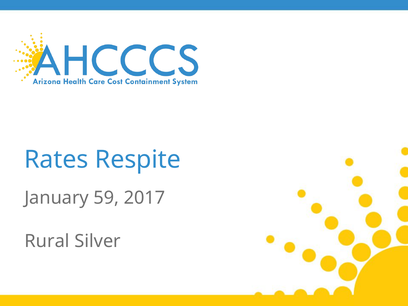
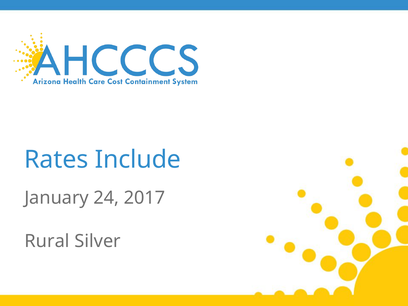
Respite: Respite -> Include
59: 59 -> 24
